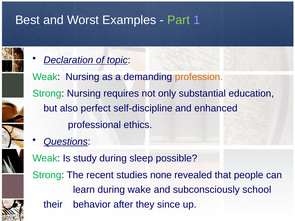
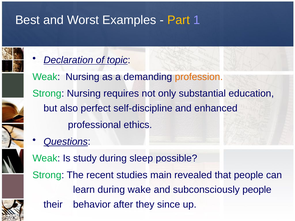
Part colour: light green -> yellow
none: none -> main
subconsciously school: school -> people
